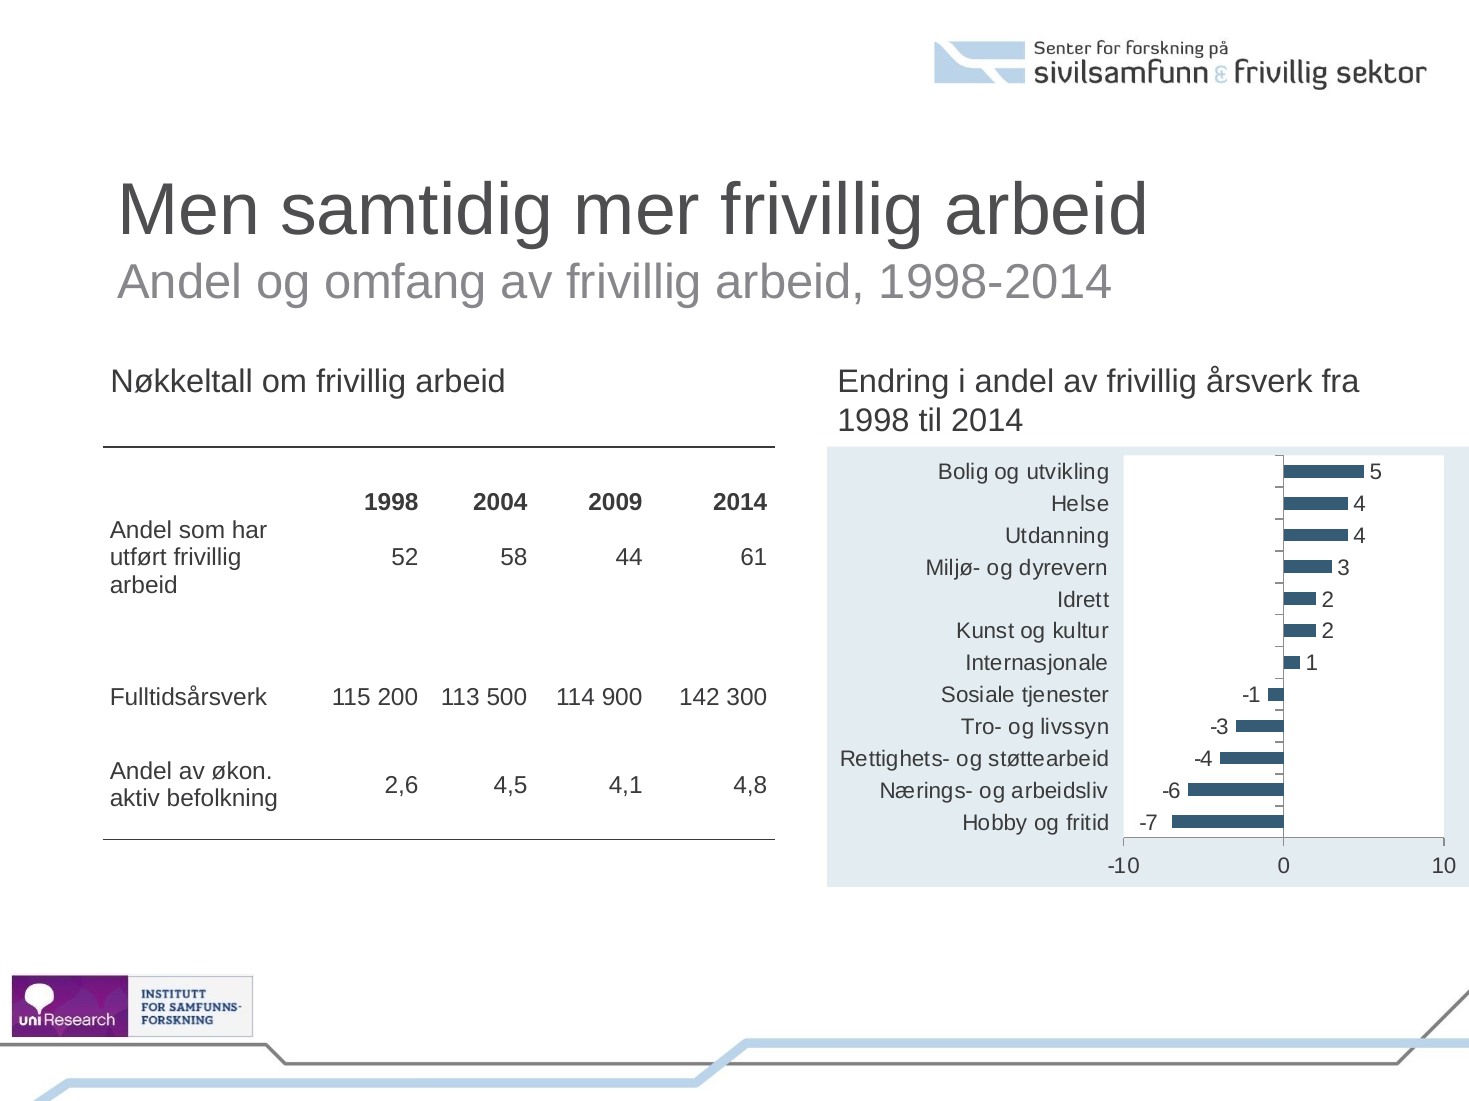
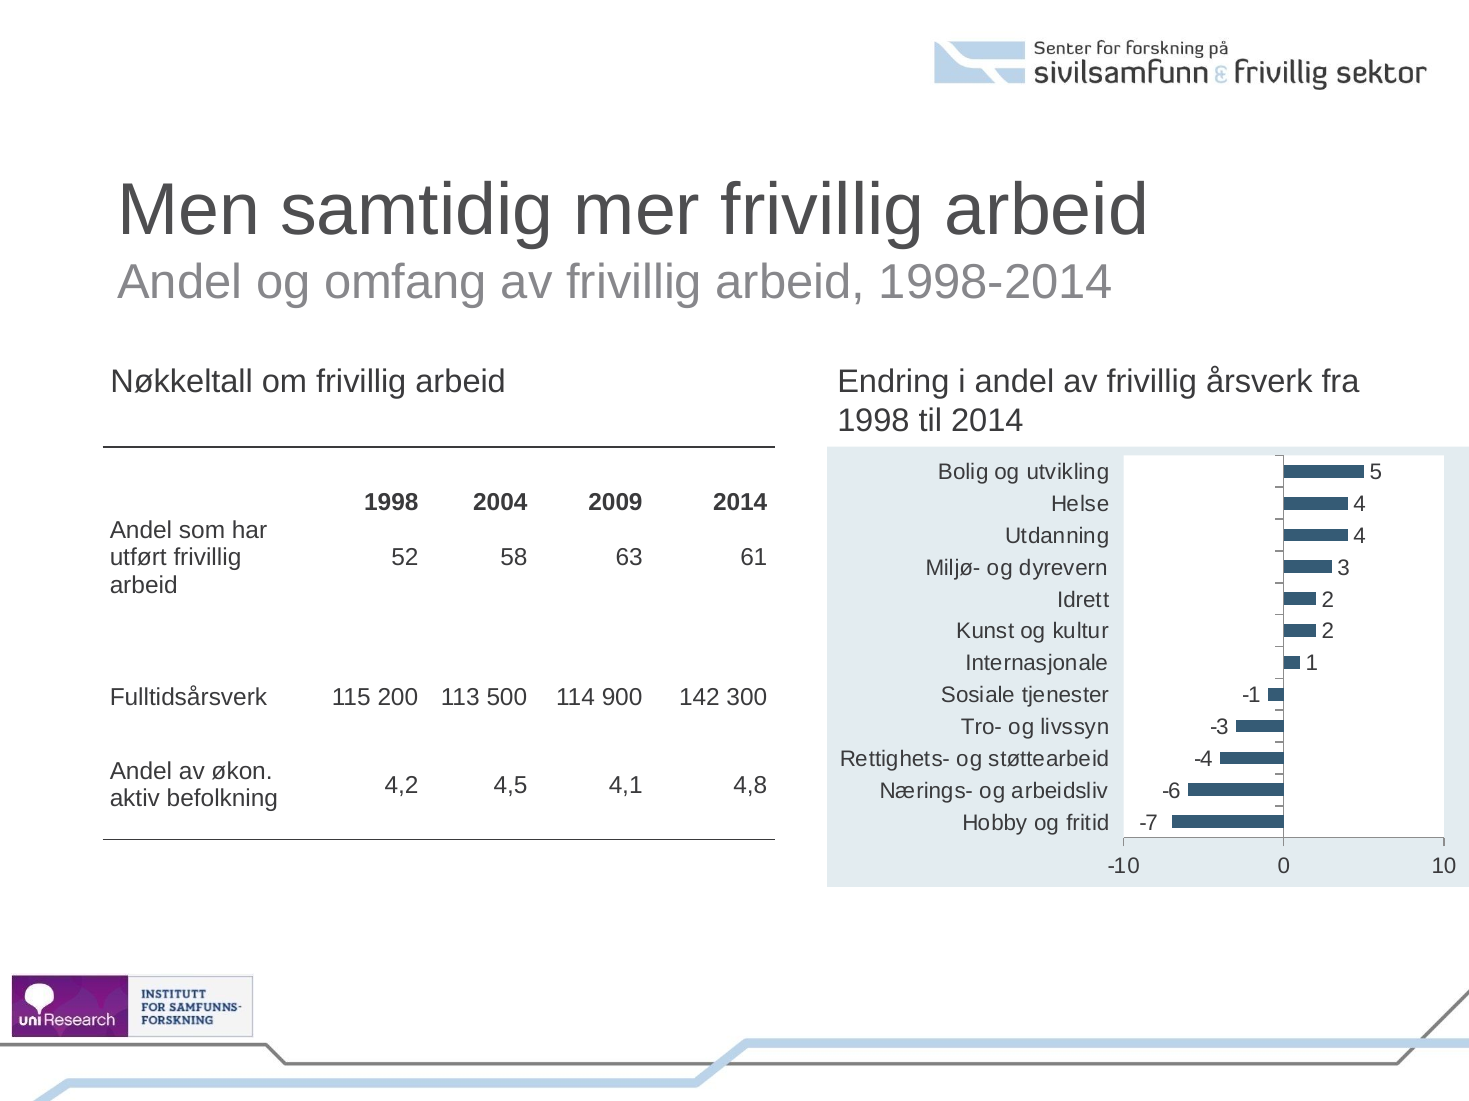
44: 44 -> 63
2,6: 2,6 -> 4,2
